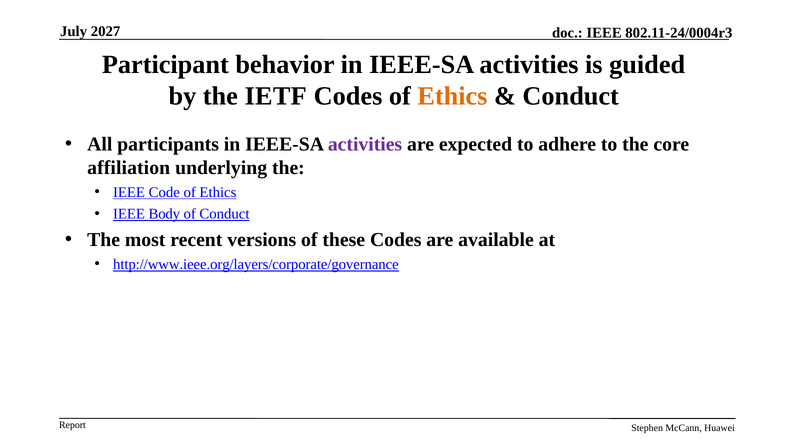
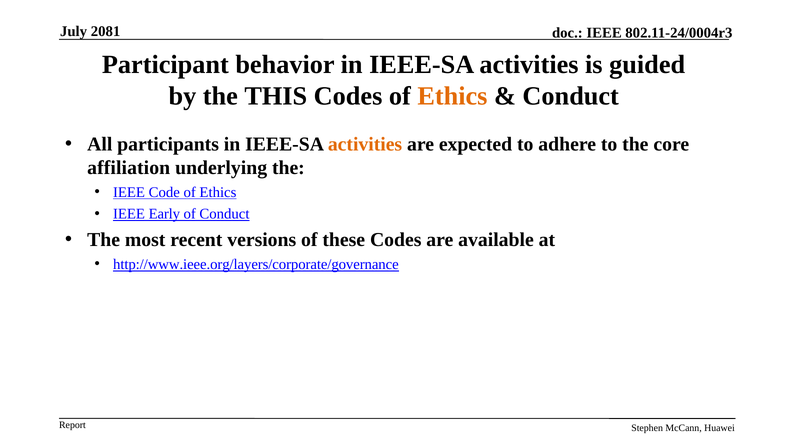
2027: 2027 -> 2081
IETF: IETF -> THIS
activities at (365, 144) colour: purple -> orange
Body: Body -> Early
